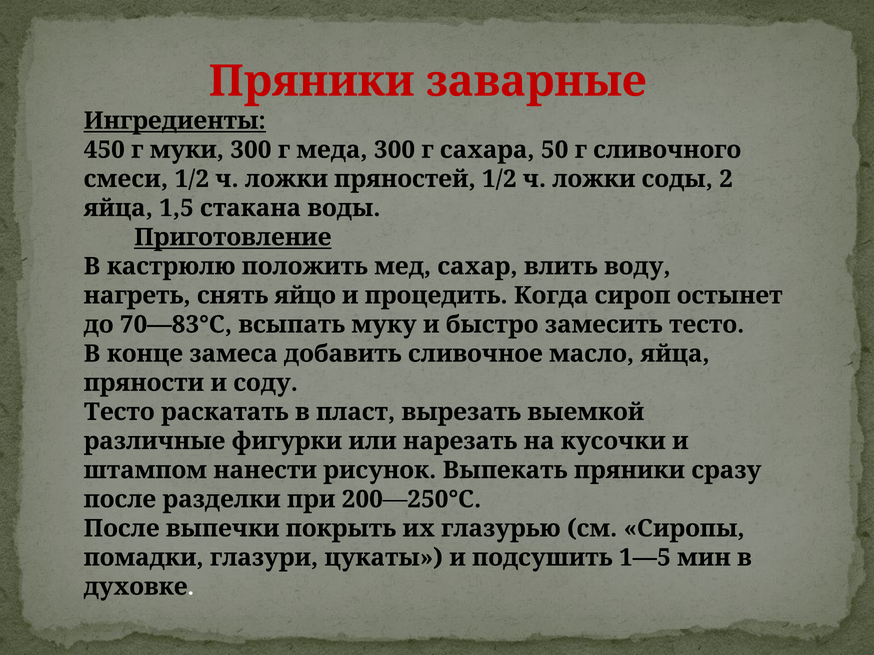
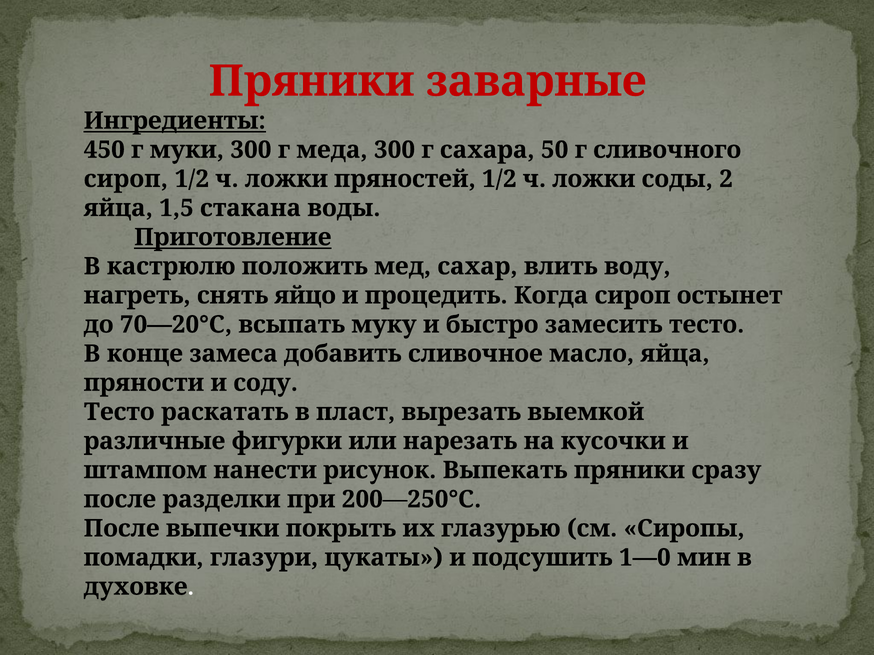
смеси at (126, 179): смеси -> сироп
70—83°С: 70—83°С -> 70—20°С
1—5: 1—5 -> 1—0
